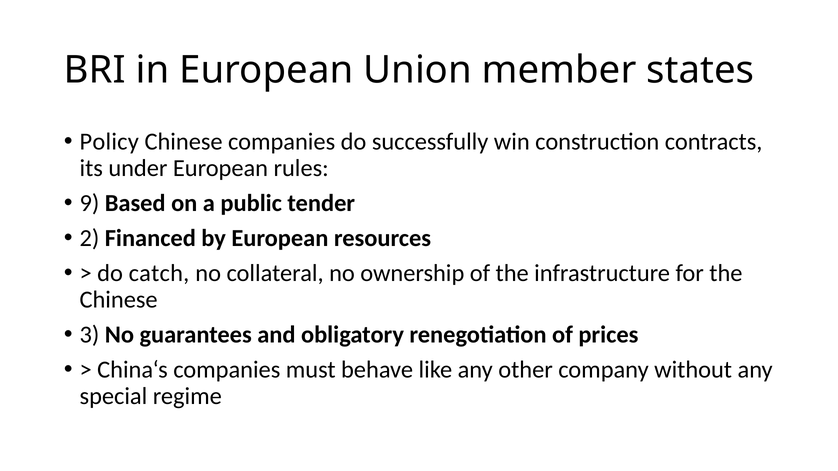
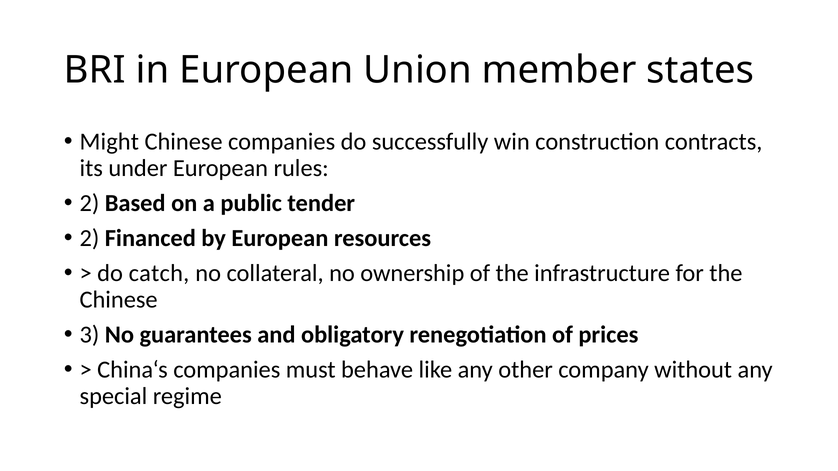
Policy: Policy -> Might
9 at (89, 203): 9 -> 2
